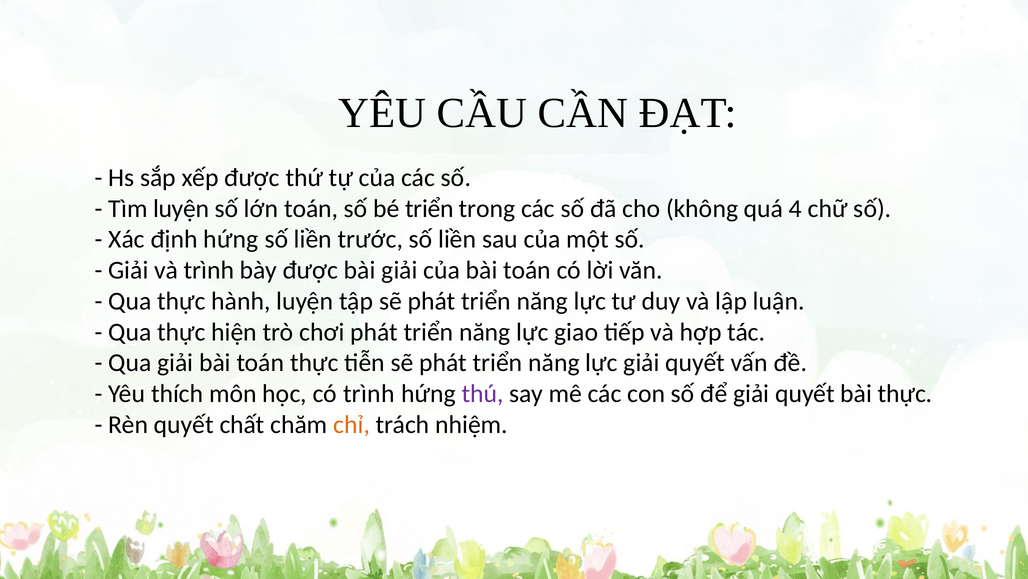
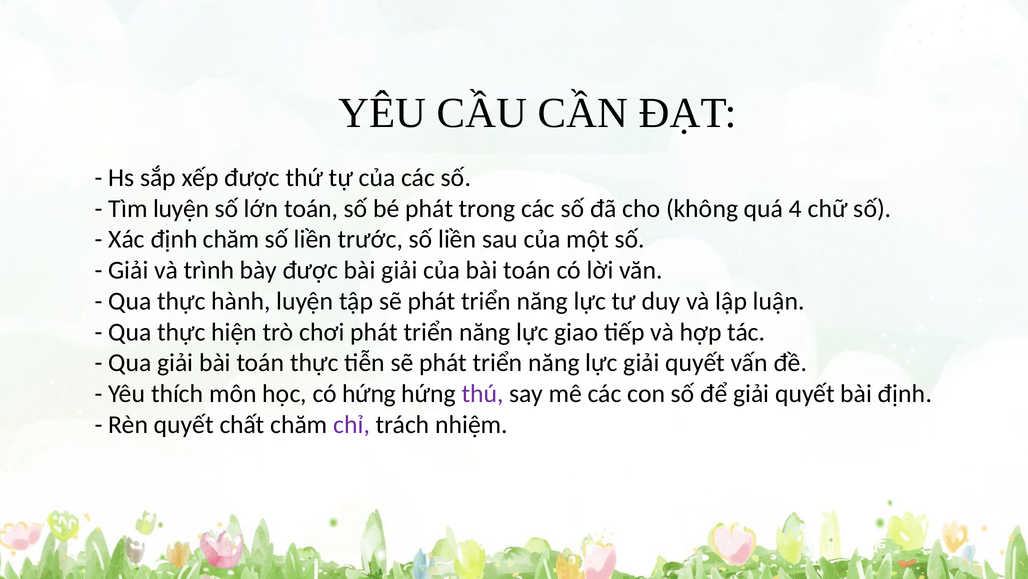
bé triển: triển -> phát
định hứng: hứng -> chăm
có trình: trình -> hứng
bài thực: thực -> định
chỉ colour: orange -> purple
